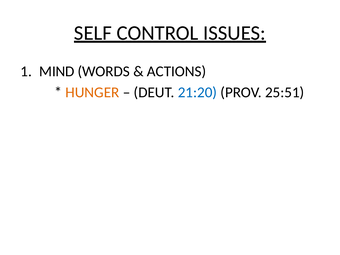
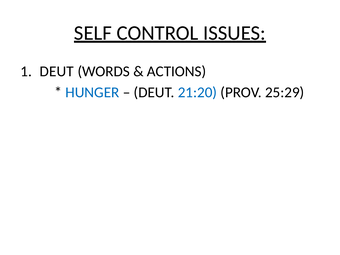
MIND at (57, 71): MIND -> DEUT
HUNGER colour: orange -> blue
25:51: 25:51 -> 25:29
